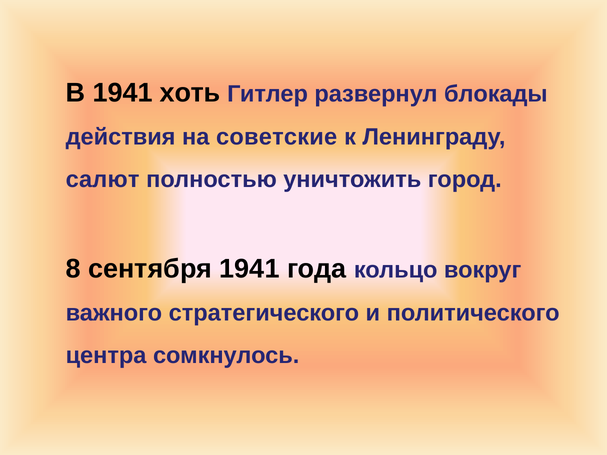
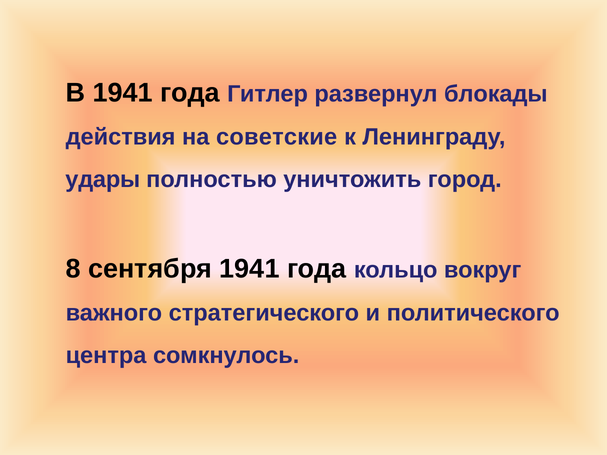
В 1941 хоть: хоть -> года
салют: салют -> удары
